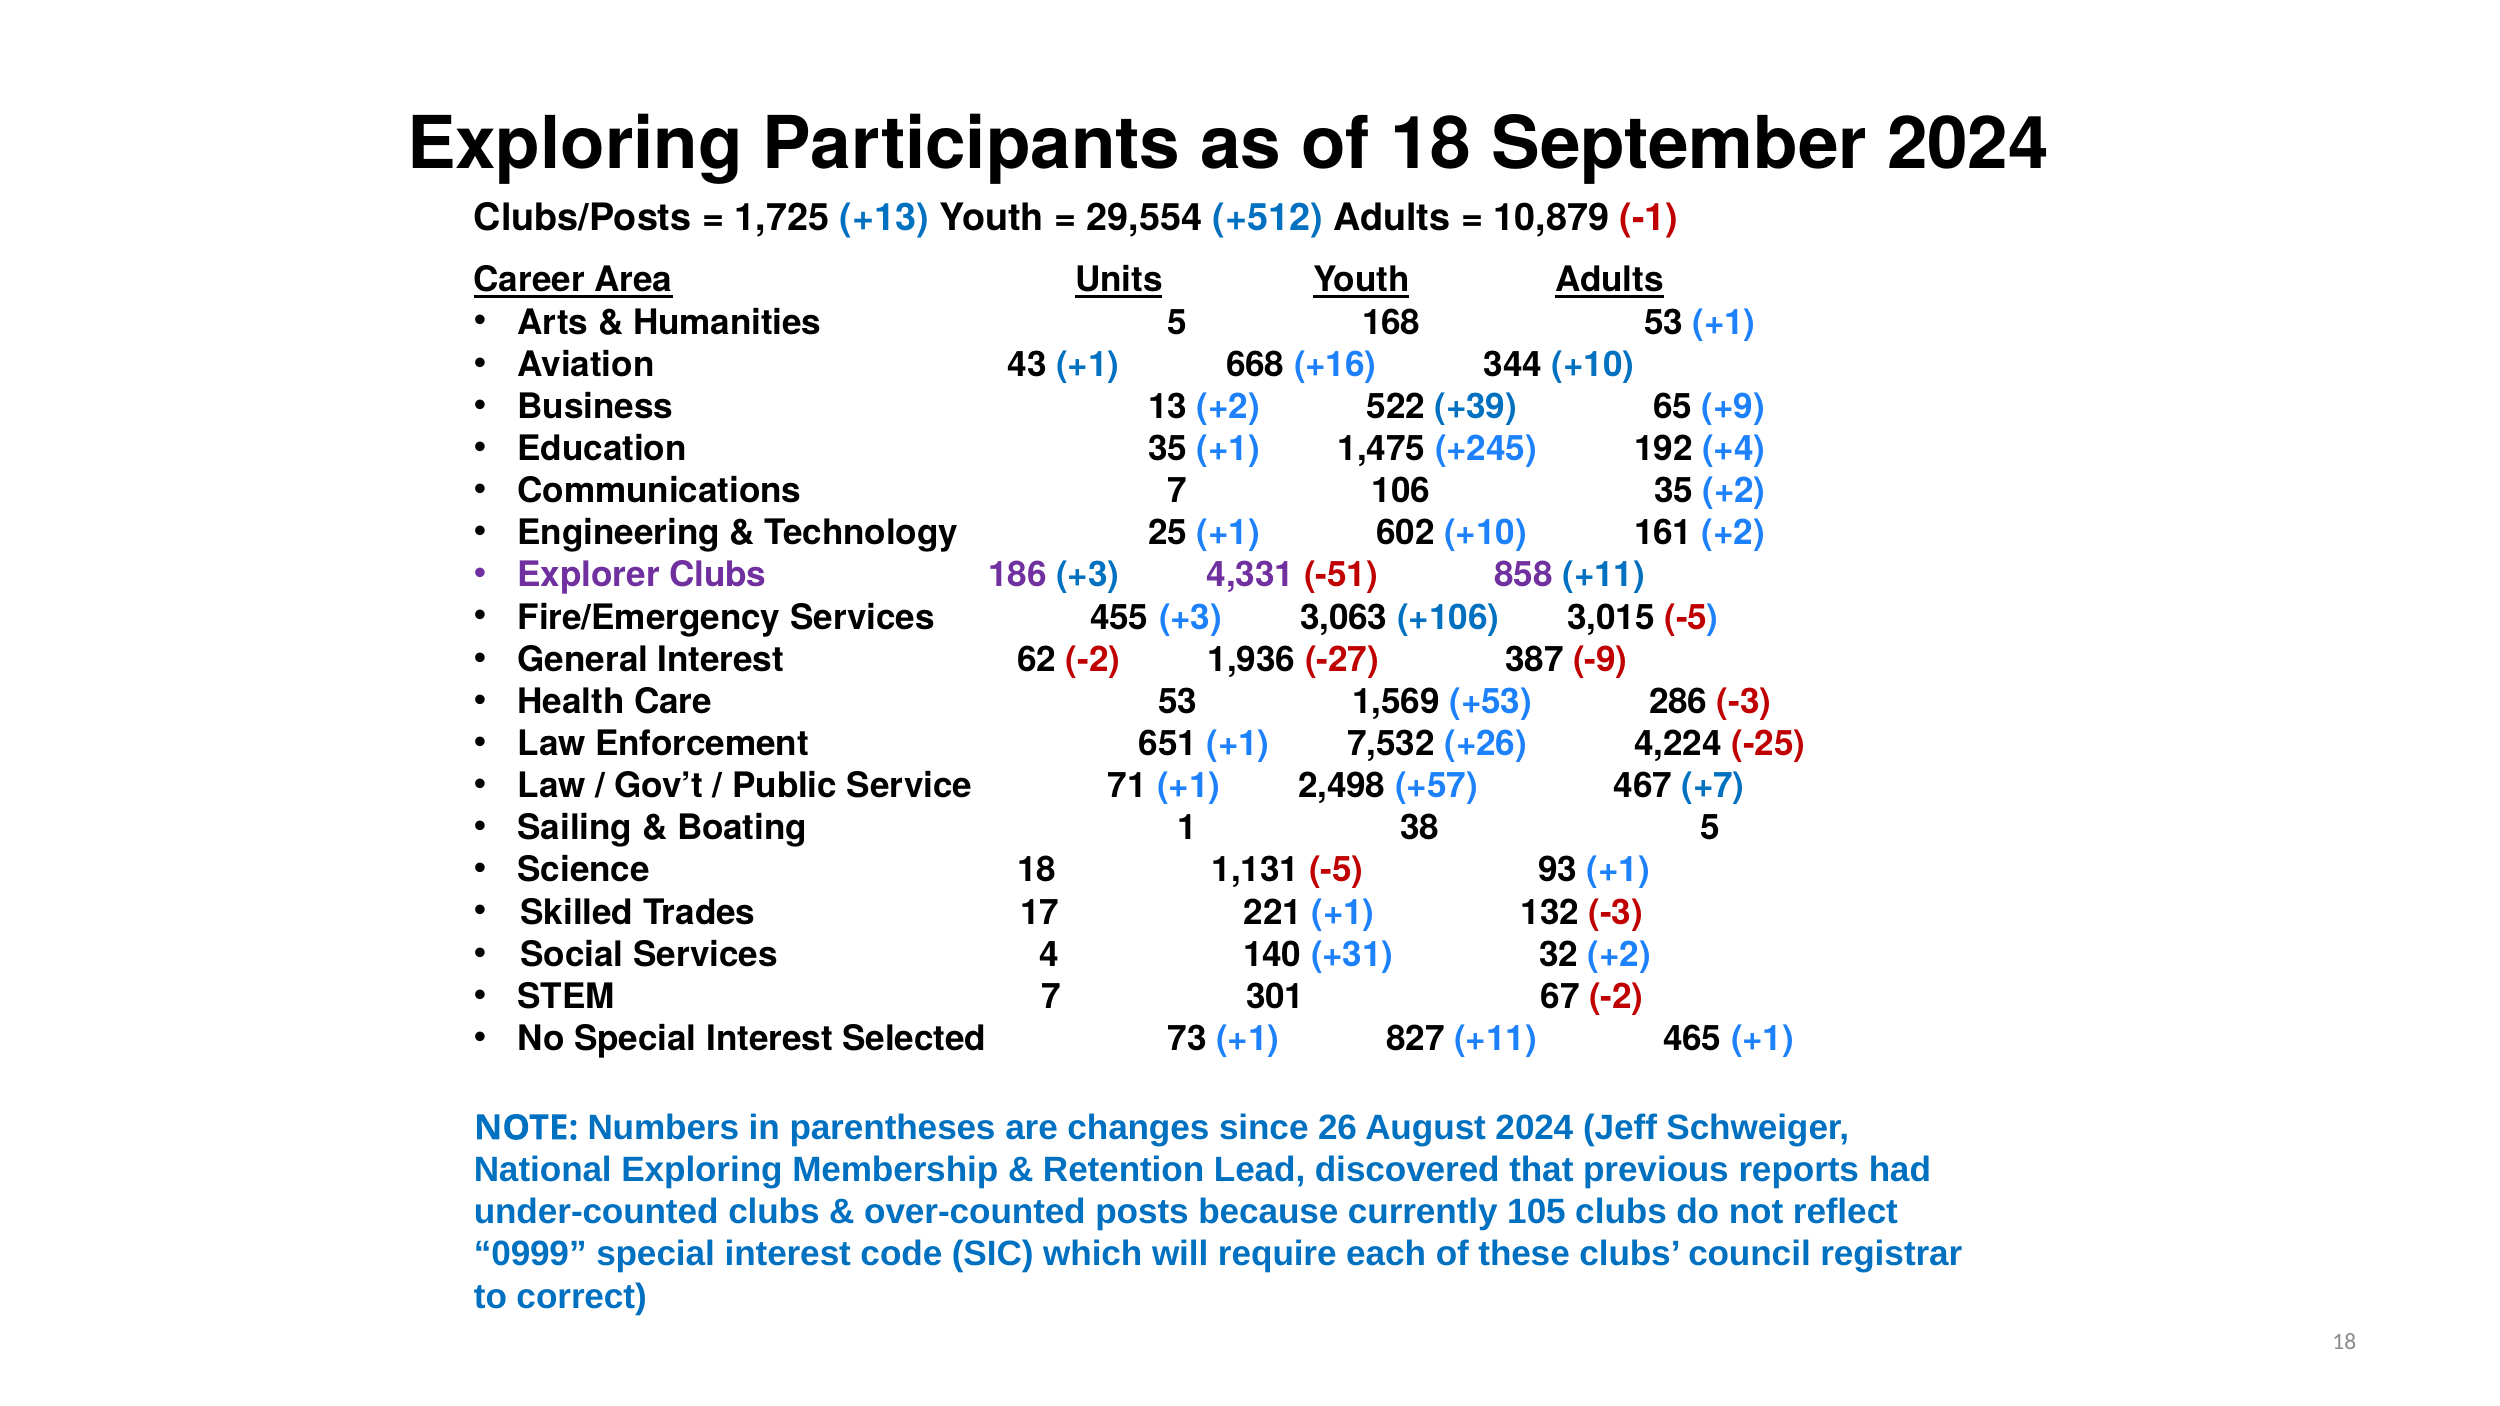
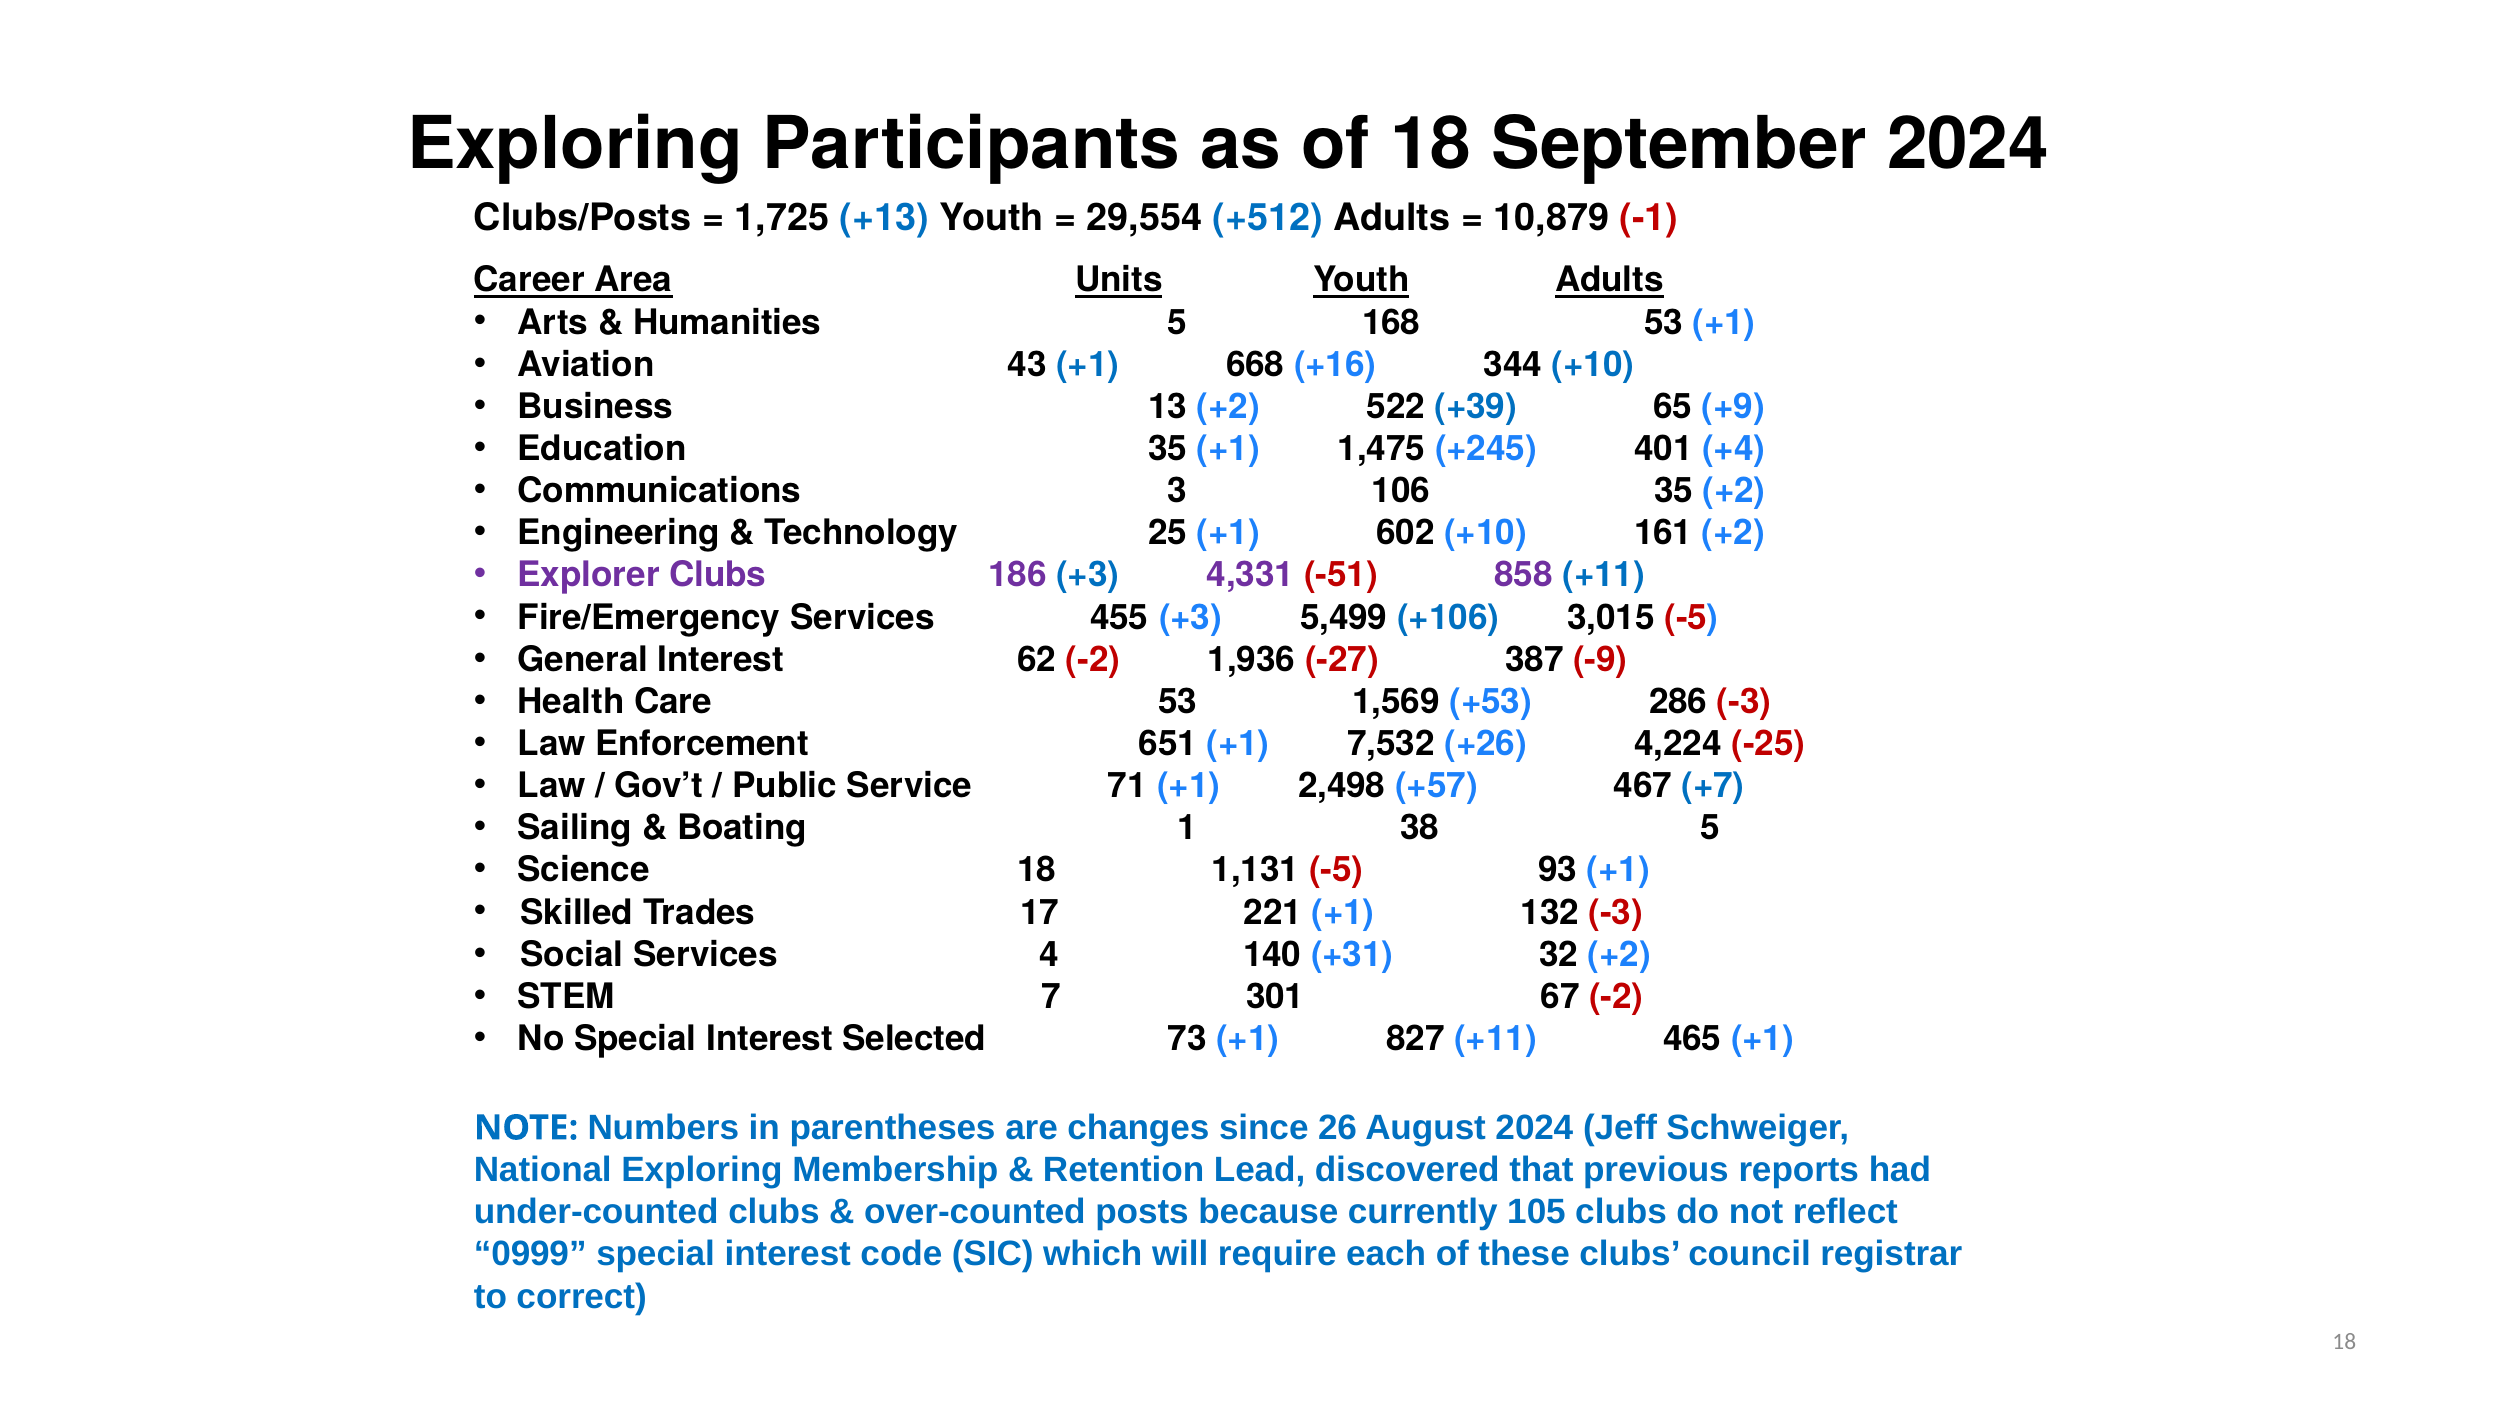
192: 192 -> 401
Communications 7: 7 -> 3
3,063: 3,063 -> 5,499
